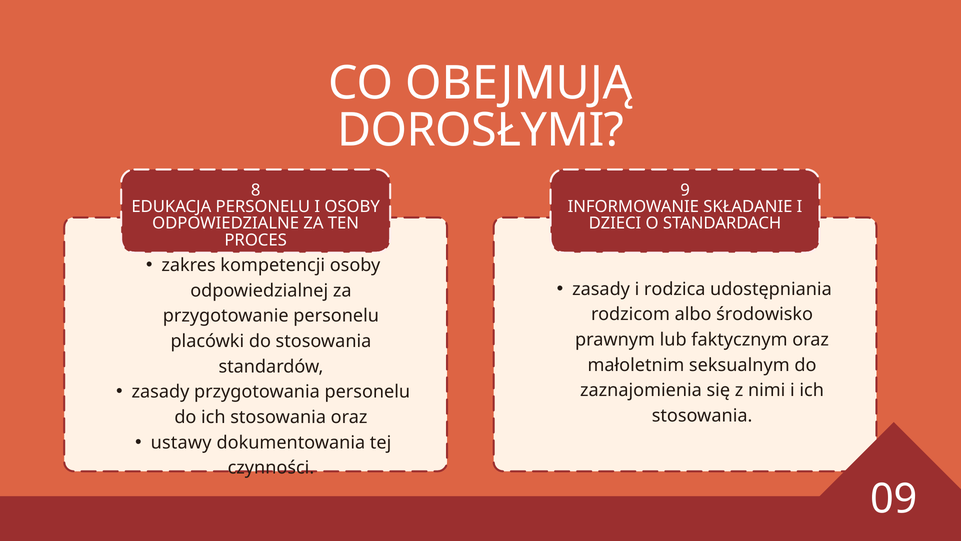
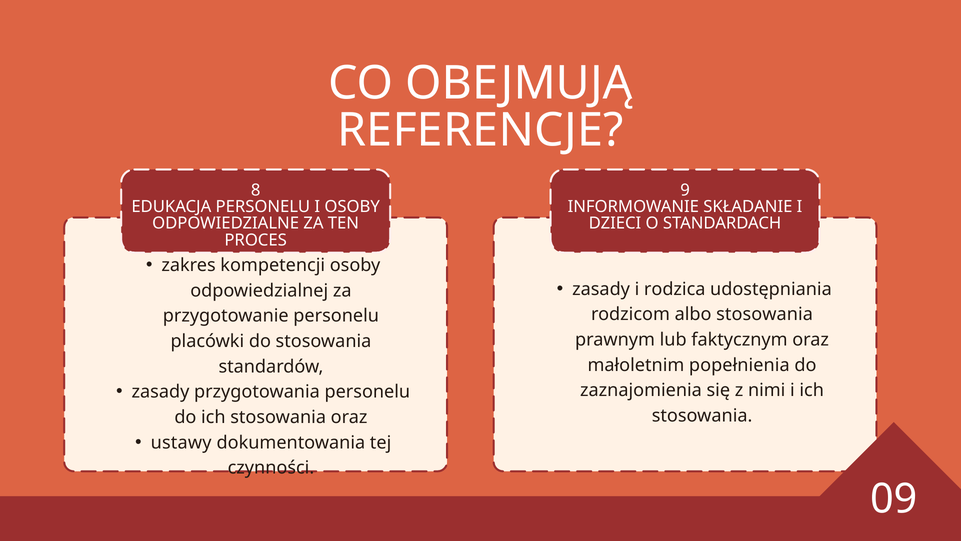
DOROSŁYMI: DOROSŁYMI -> REFERENCJE
albo środowisko: środowisko -> stosowania
seksualnym: seksualnym -> popełnienia
